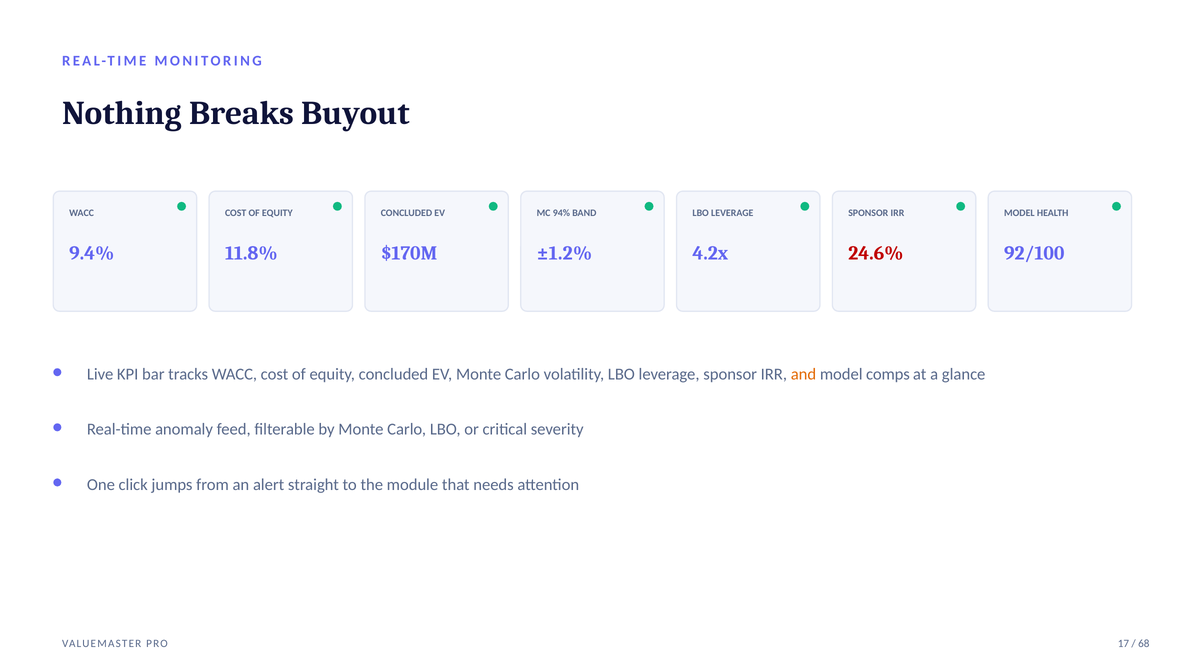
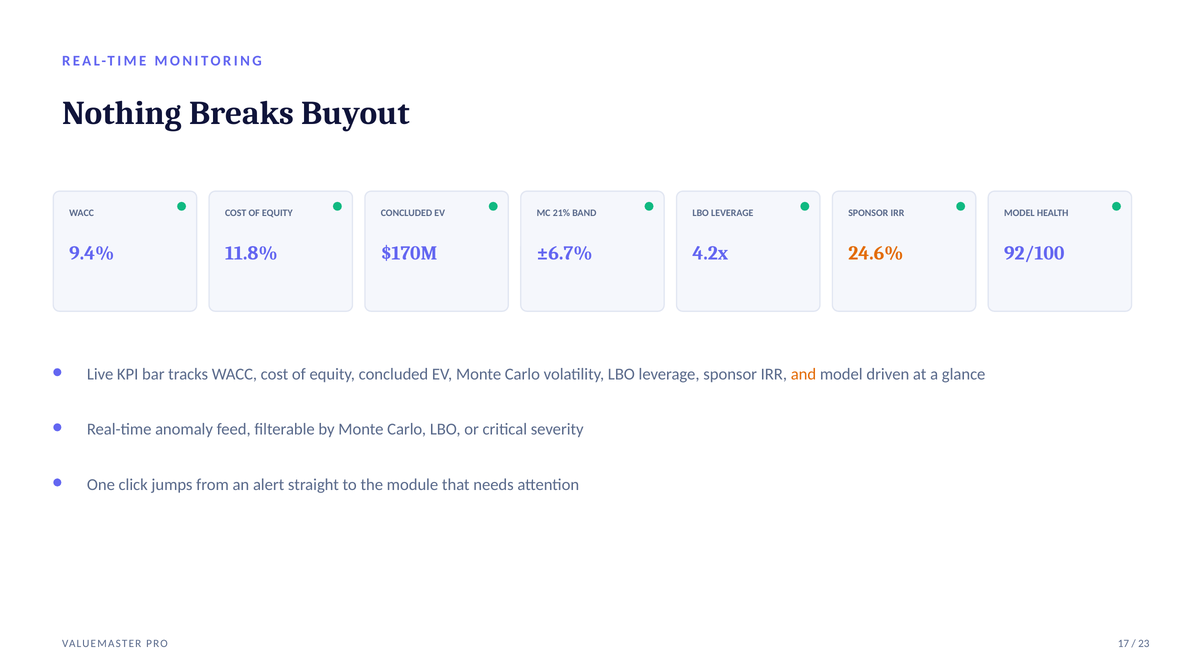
94%: 94% -> 21%
±1.2%: ±1.2% -> ±6.7%
24.6% colour: red -> orange
comps: comps -> driven
68: 68 -> 23
